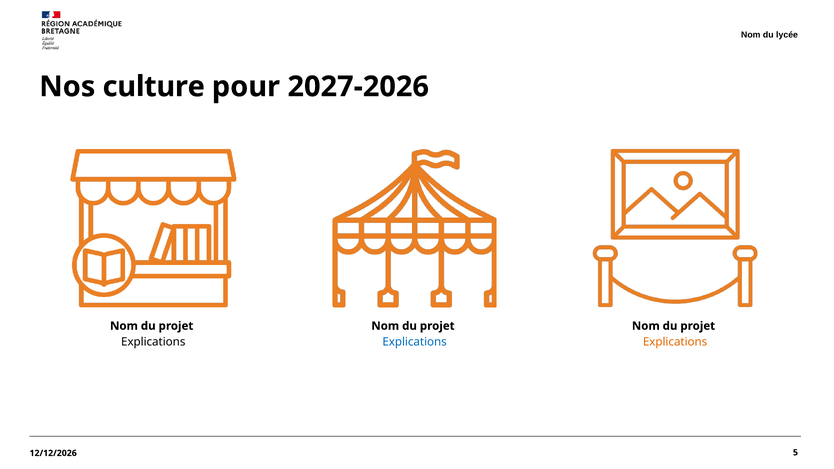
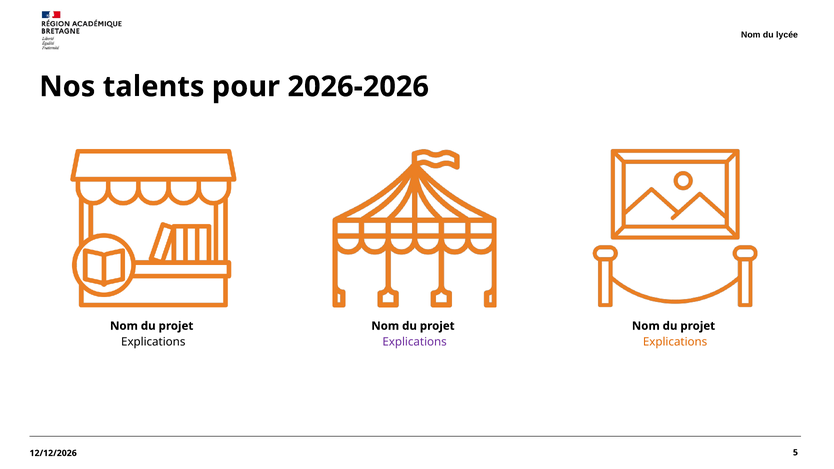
culture: culture -> talents
2027-2026: 2027-2026 -> 2026-2026
Explications at (415, 342) colour: blue -> purple
